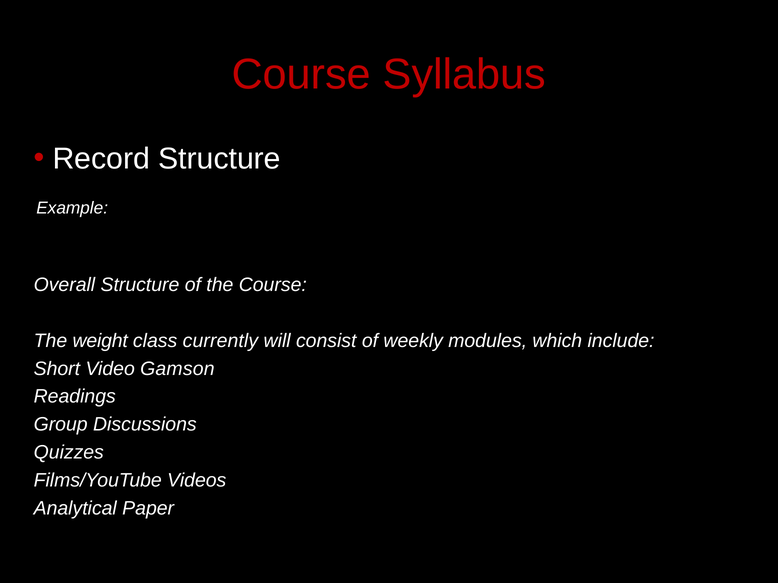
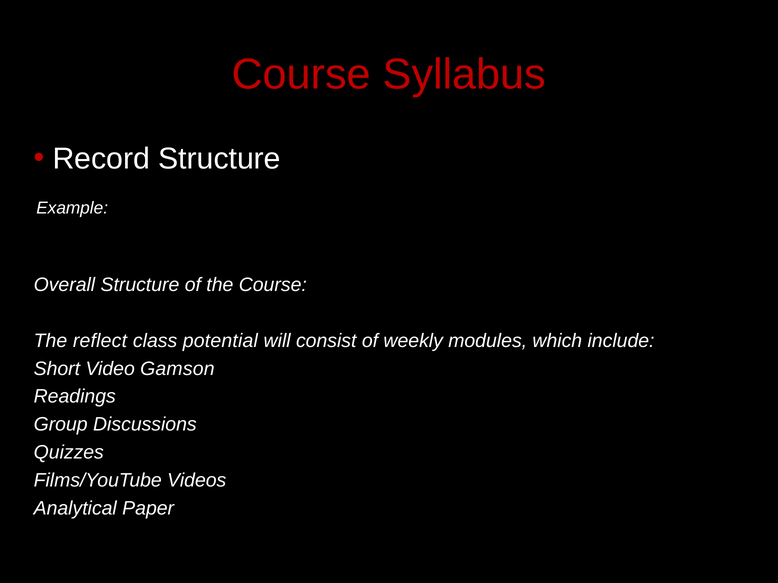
weight: weight -> reflect
currently: currently -> potential
